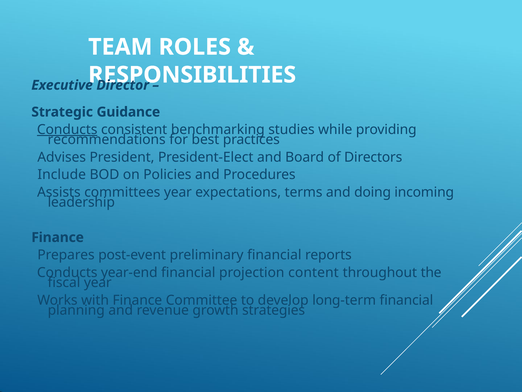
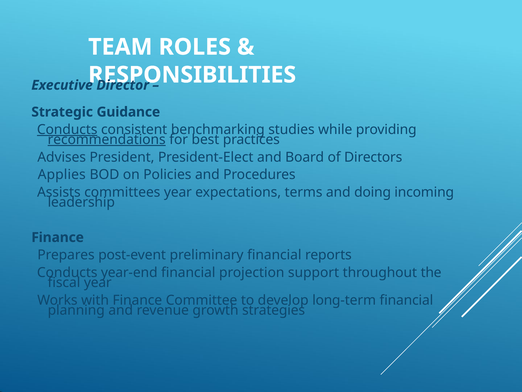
recommendations underline: none -> present
Include: Include -> Applies
content: content -> support
